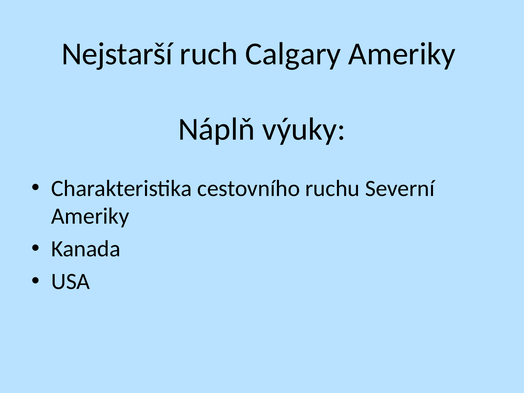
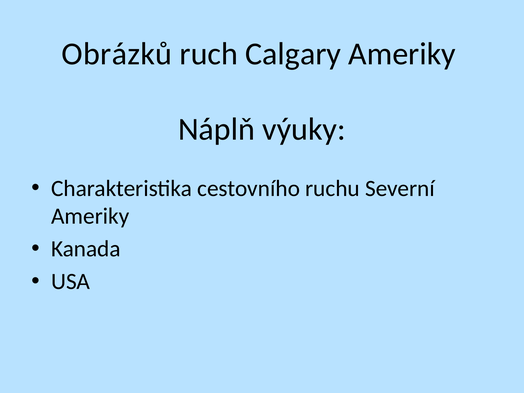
Nejstarší: Nejstarší -> Obrázků
